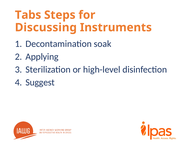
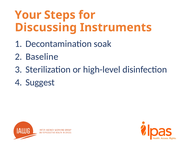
Tabs: Tabs -> Your
Applying: Applying -> Baseline
